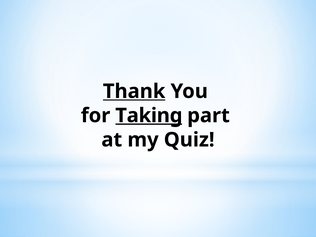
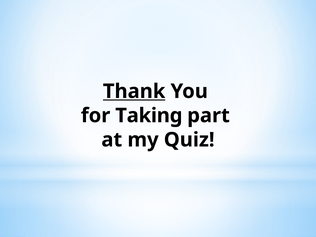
Taking underline: present -> none
